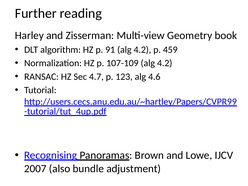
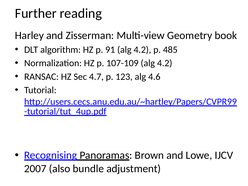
459: 459 -> 485
